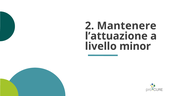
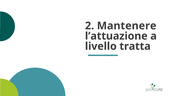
minor: minor -> tratta
